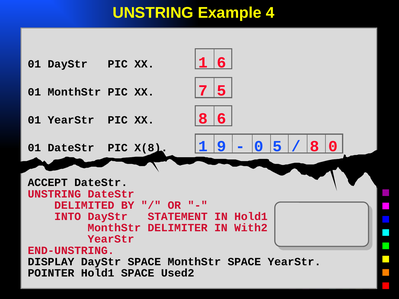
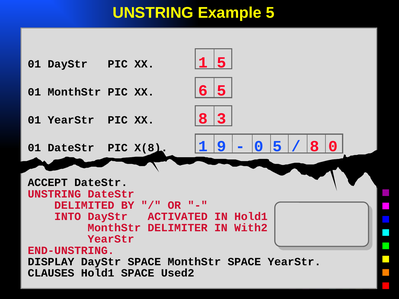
Example 4: 4 -> 5
1 6: 6 -> 5
7: 7 -> 6
8 6: 6 -> 3
STATEMENT: STATEMENT -> ACTIVATED
POINTER: POINTER -> CLAUSES
